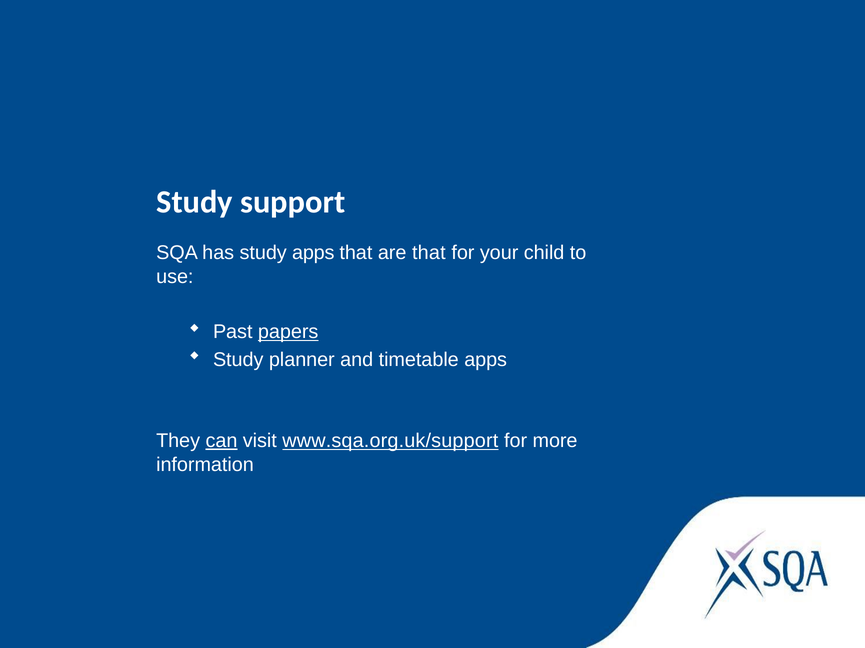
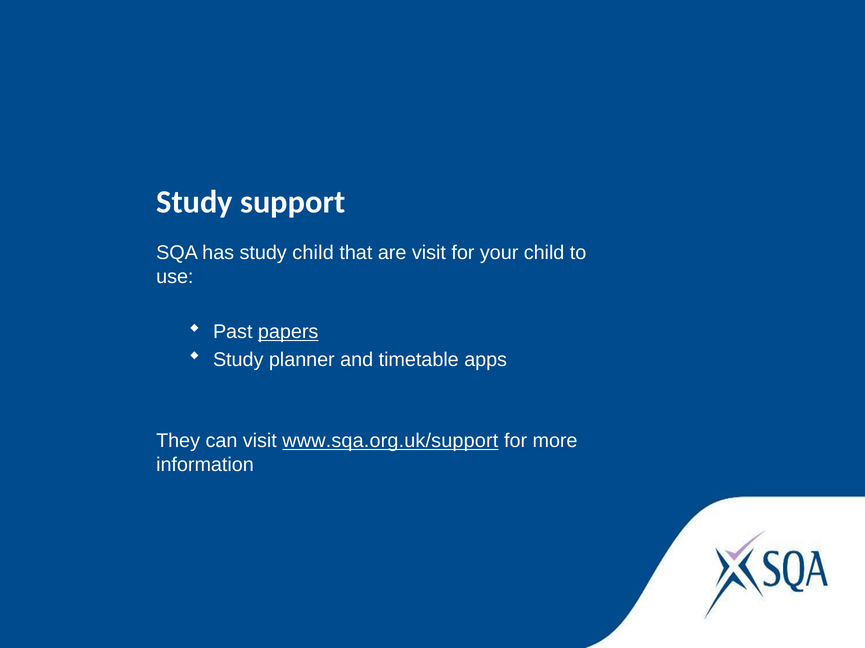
study apps: apps -> child
are that: that -> visit
can underline: present -> none
